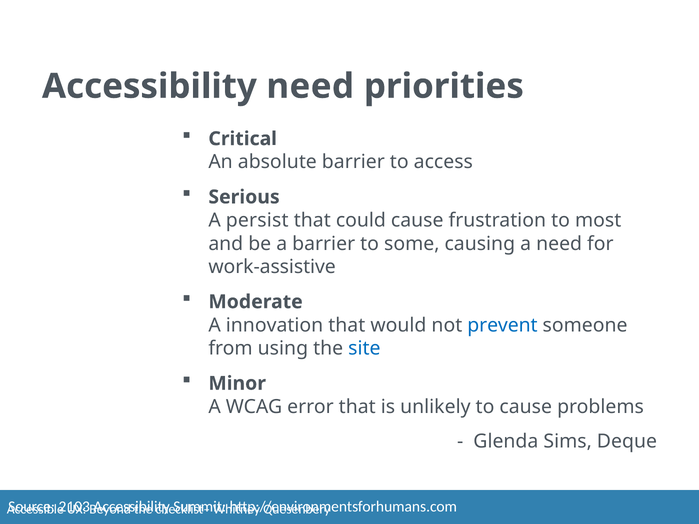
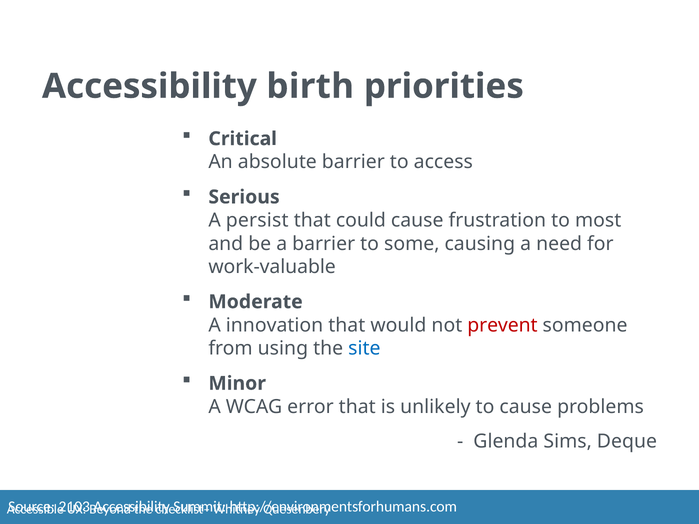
Accessibility need: need -> birth
work-assistive: work-assistive -> work-valuable
prevent colour: blue -> red
